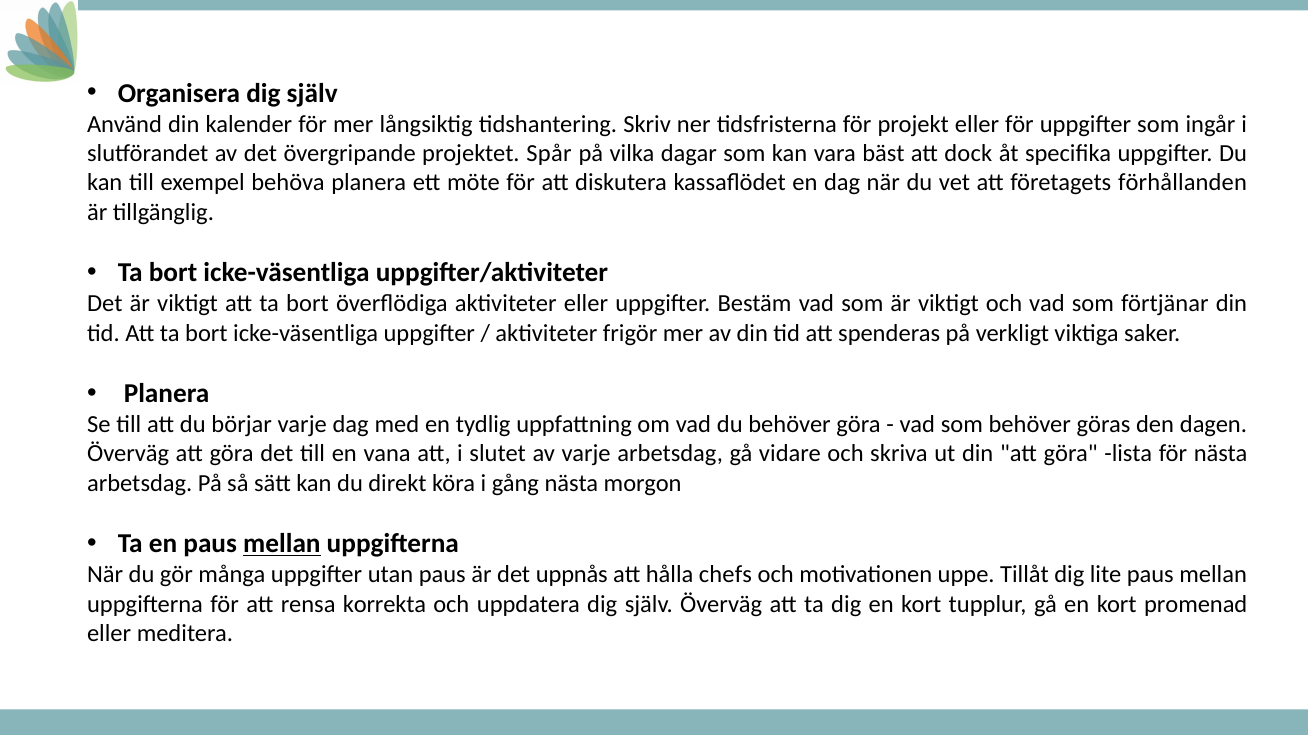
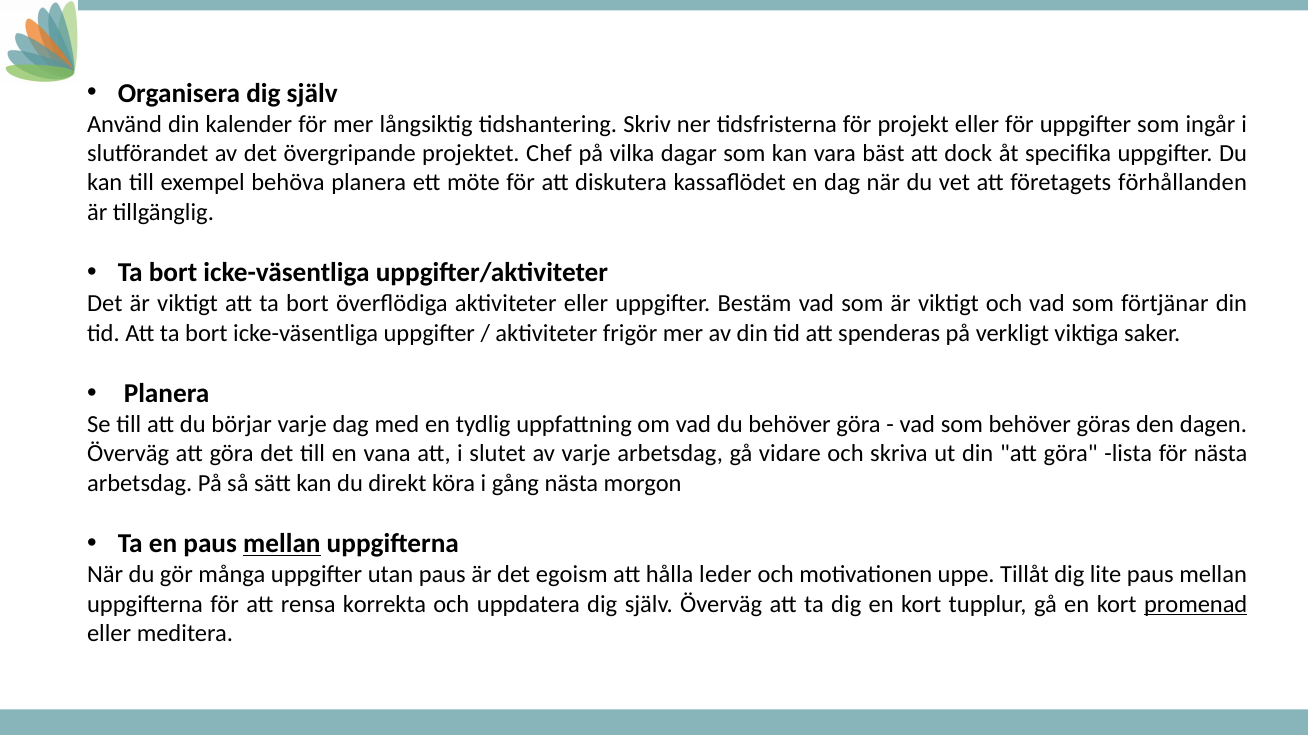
Spår: Spår -> Chef
uppnås: uppnås -> egoism
chefs: chefs -> leder
promenad underline: none -> present
